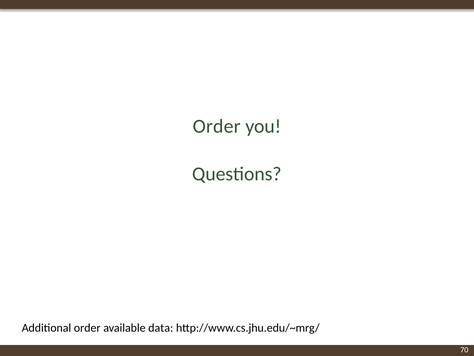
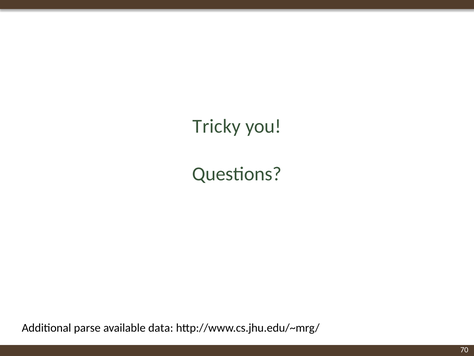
Order at (217, 126): Order -> Tricky
Additional order: order -> parse
